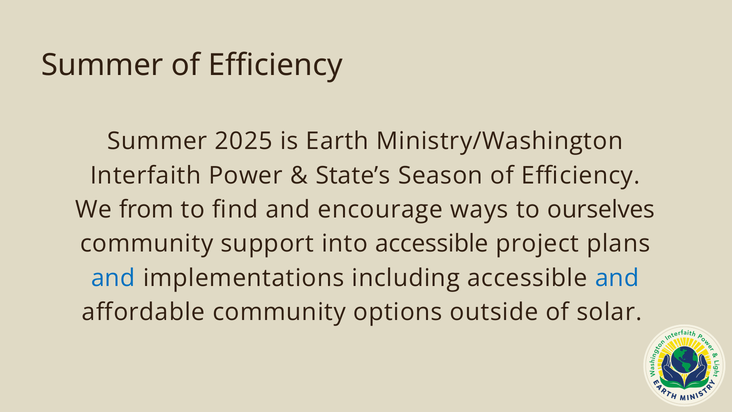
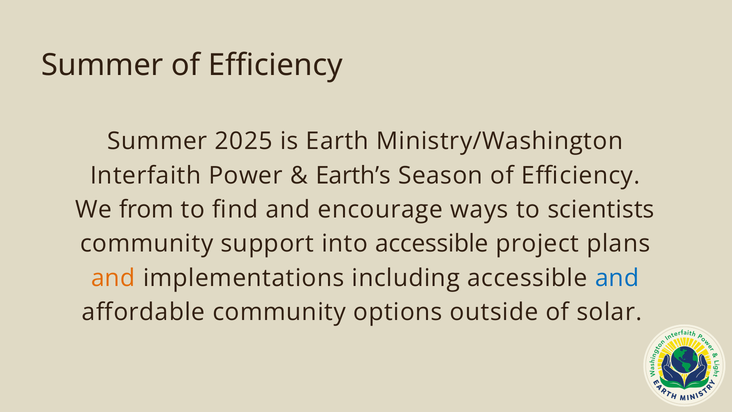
State’s: State’s -> Earth’s
ourselves: ourselves -> scientists
and at (113, 278) colour: blue -> orange
